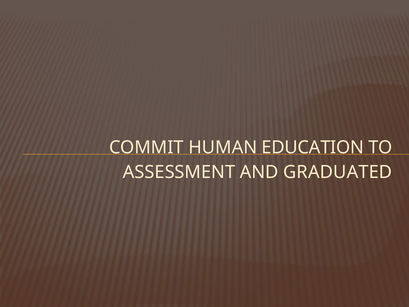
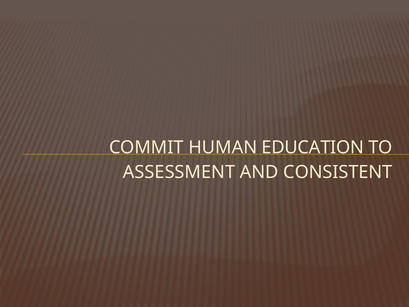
GRADUATED: GRADUATED -> CONSISTENT
